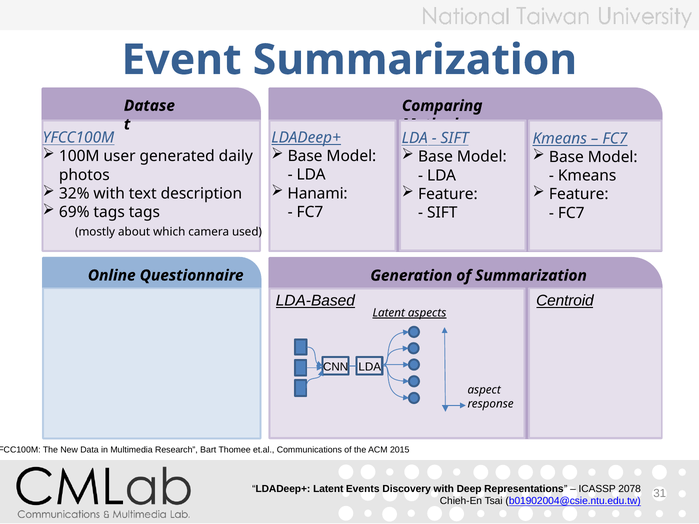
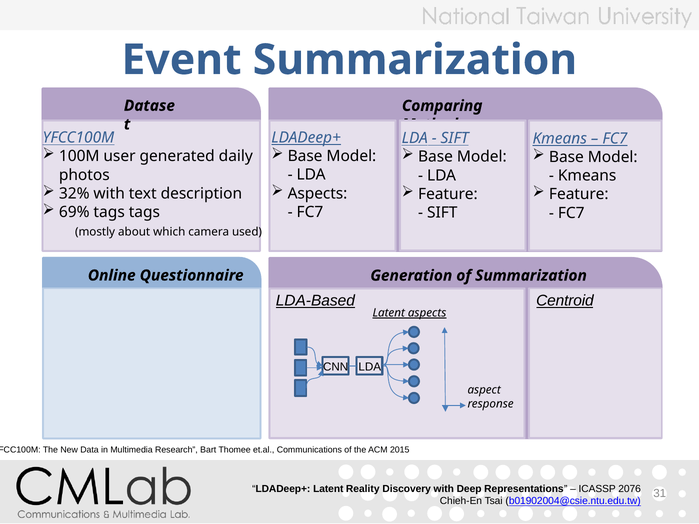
Hanami at (318, 194): Hanami -> Aspects
Events: Events -> Reality
2078: 2078 -> 2076
